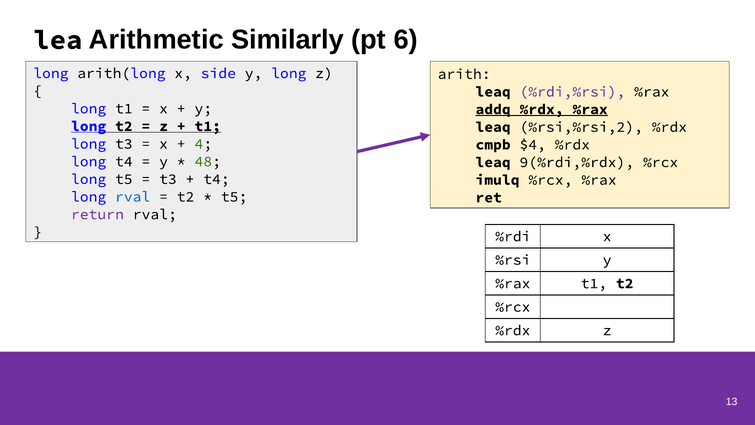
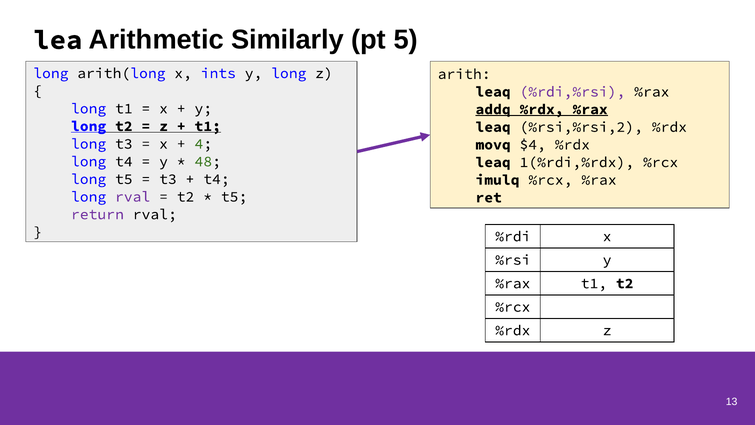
6: 6 -> 5
side: side -> ints
cmpb: cmpb -> movq
9(%rdi,%rdx: 9(%rdi,%rdx -> 1(%rdi,%rdx
rval at (133, 197) colour: blue -> purple
